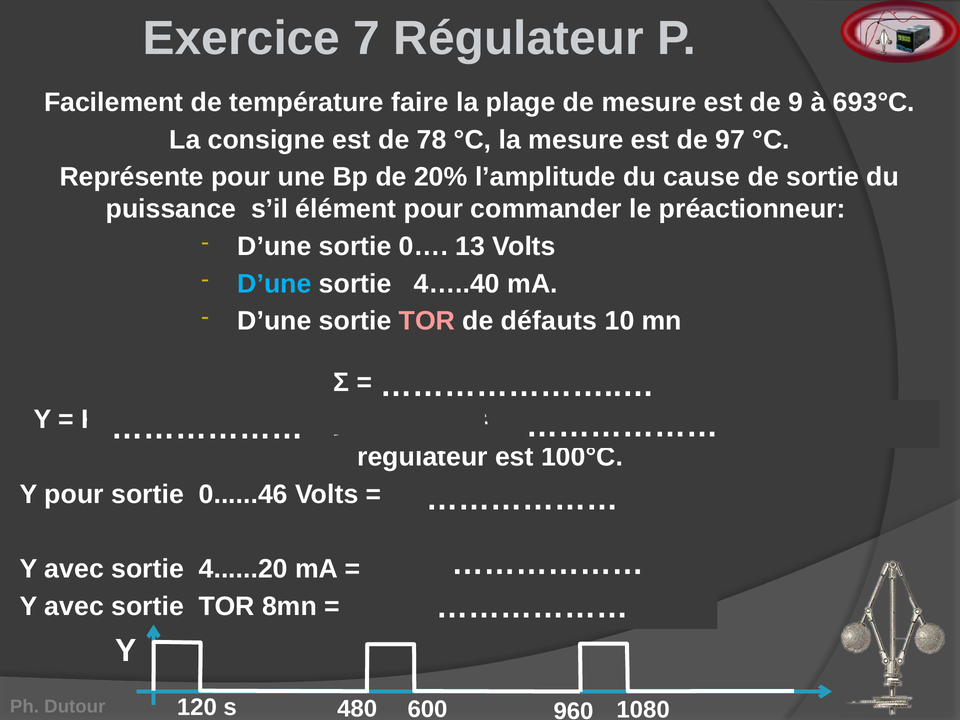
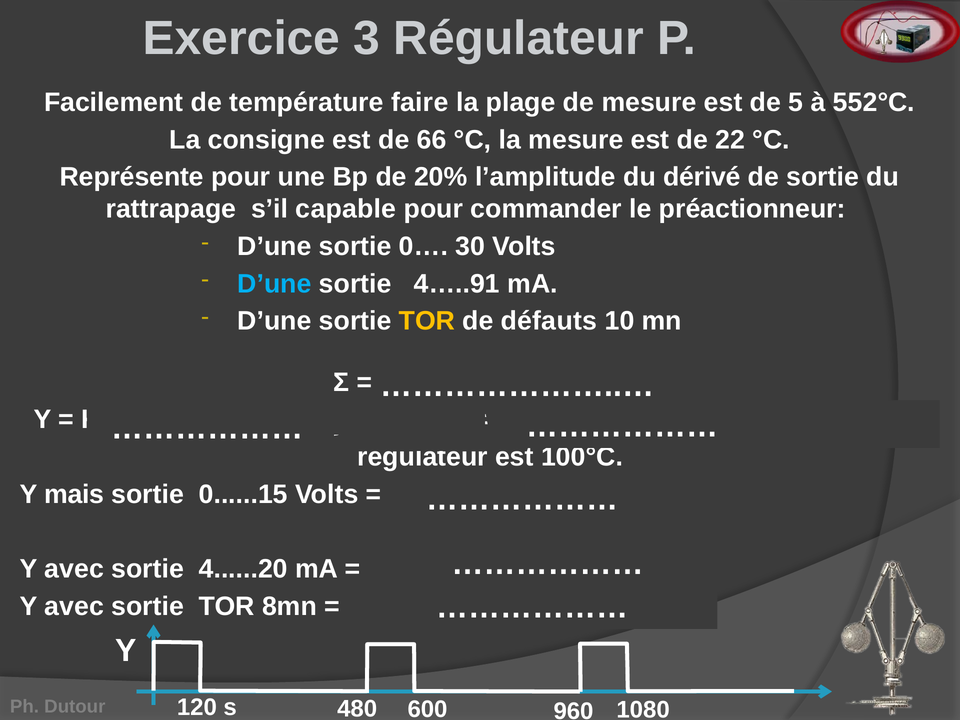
7: 7 -> 3
de 9: 9 -> 5
693°C: 693°C -> 552°C
78: 78 -> 66
97: 97 -> 22
cause: cause -> dérivé
puissance: puissance -> rattrapage
élément: élément -> capable
13: 13 -> 30
4…..40: 4…..40 -> 4…..91
TOR at (427, 321) colour: pink -> yellow
Y pour: pour -> mais
0......46: 0......46 -> 0......15
